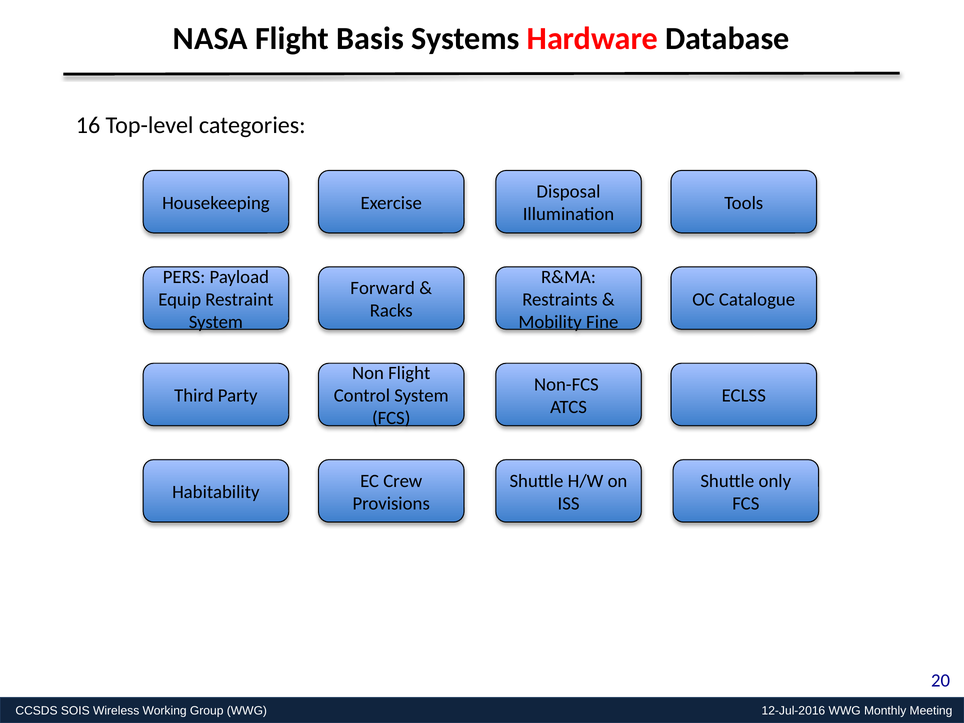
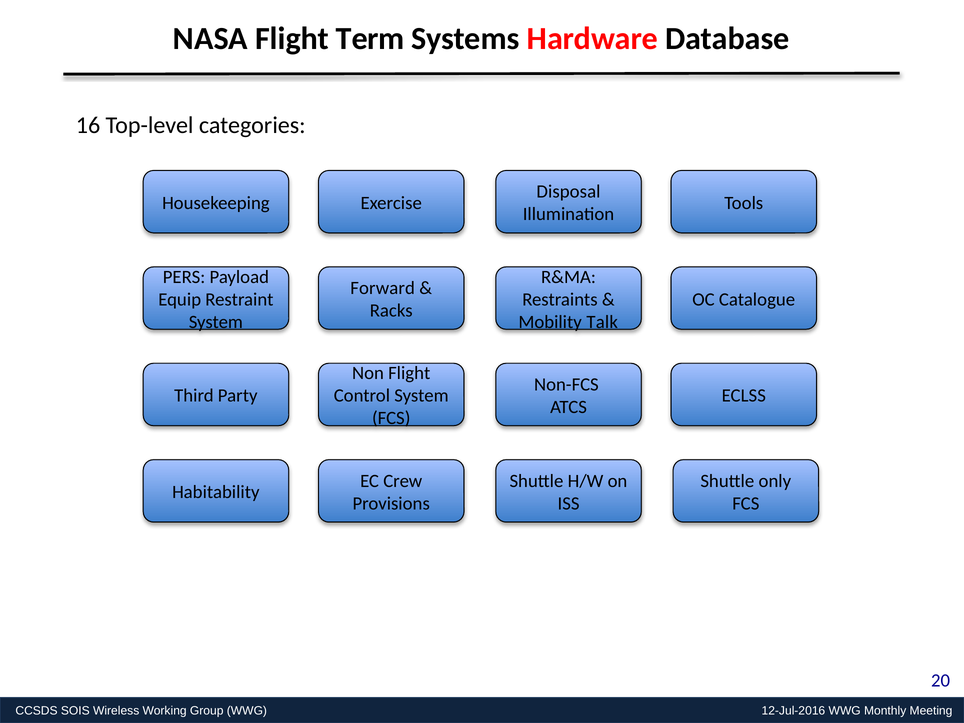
Basis: Basis -> Term
Fine: Fine -> Talk
